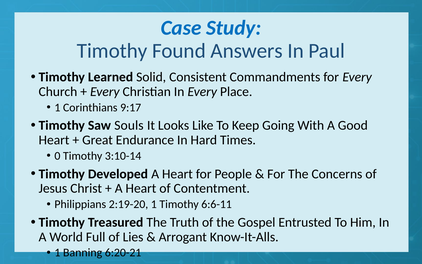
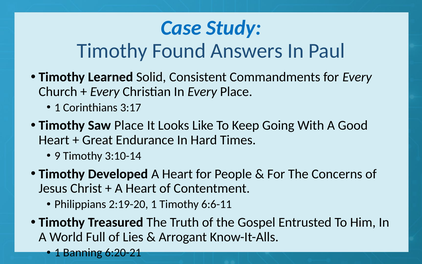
9:17: 9:17 -> 3:17
Saw Souls: Souls -> Place
0: 0 -> 9
